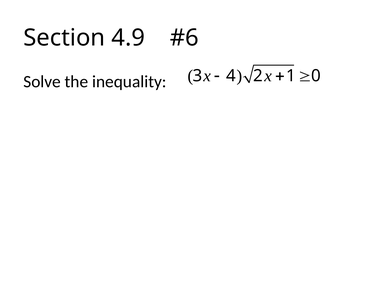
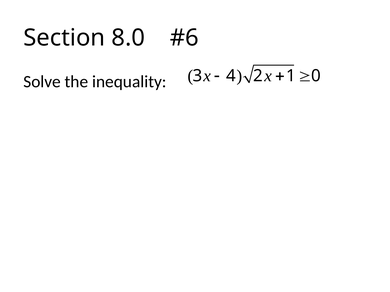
4.9: 4.9 -> 8.0
